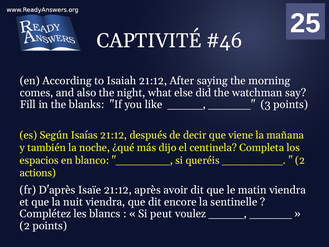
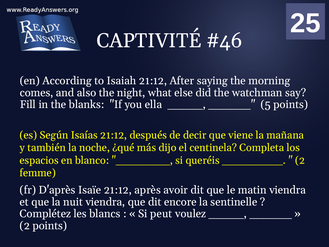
like: like -> ella
3: 3 -> 5
actions: actions -> femme
